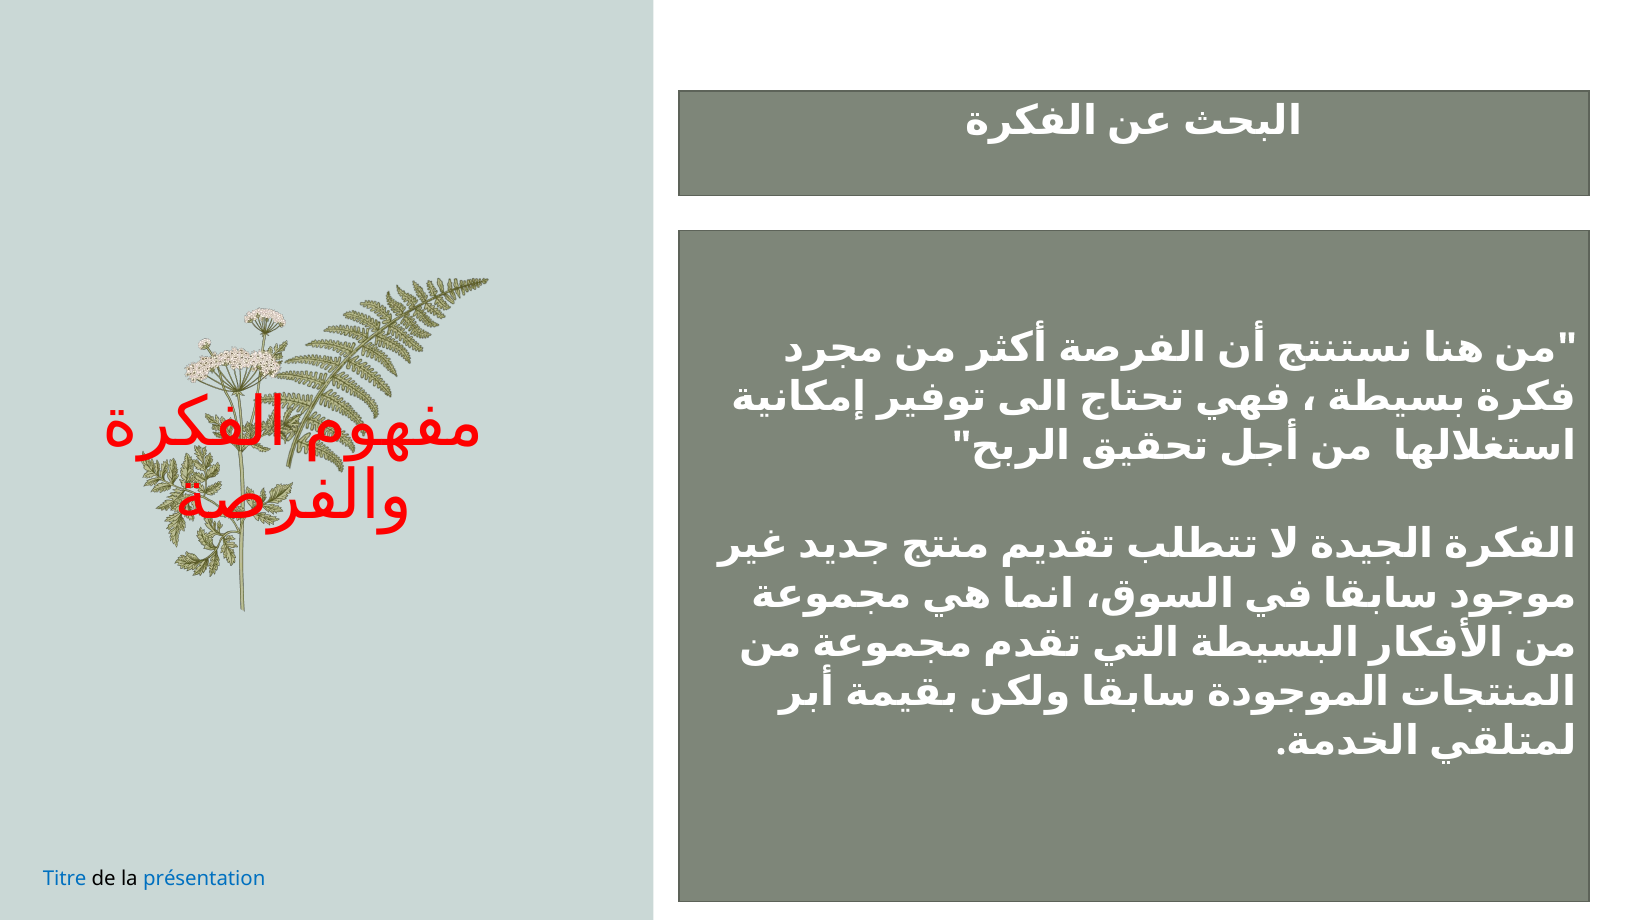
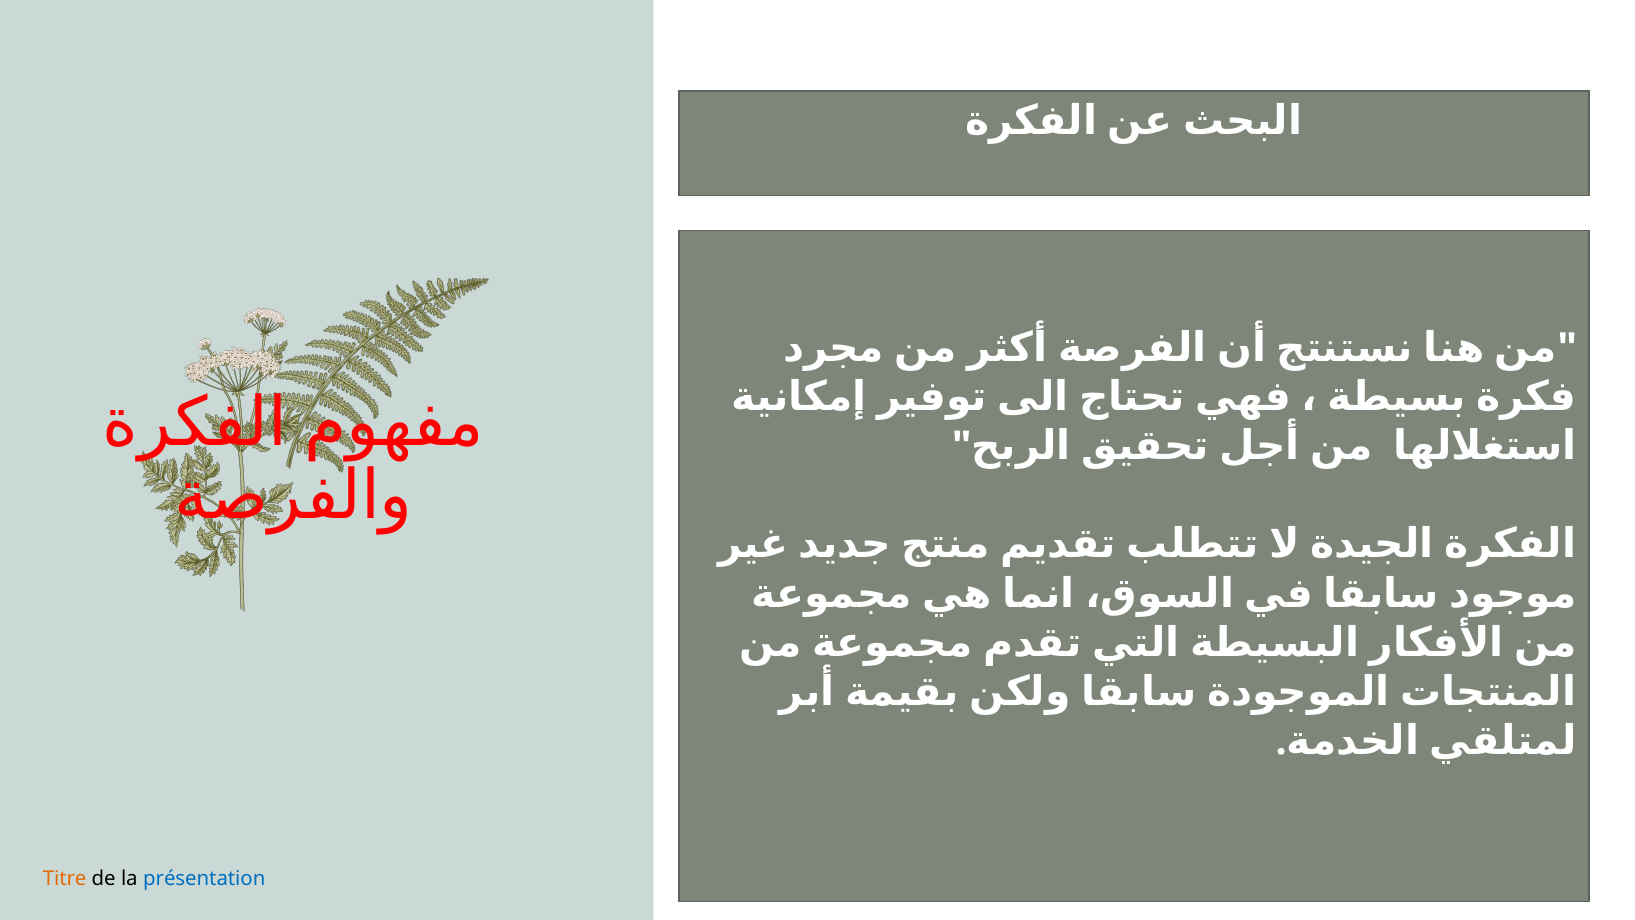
Titre colour: blue -> orange
